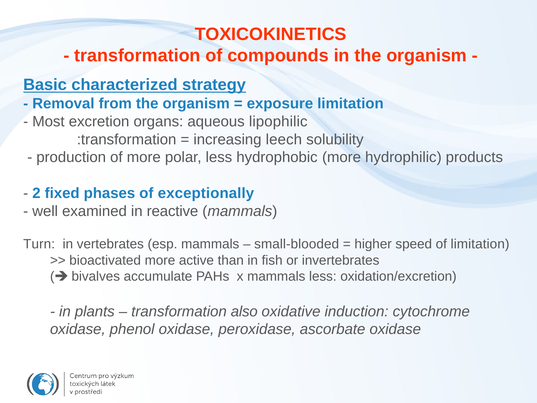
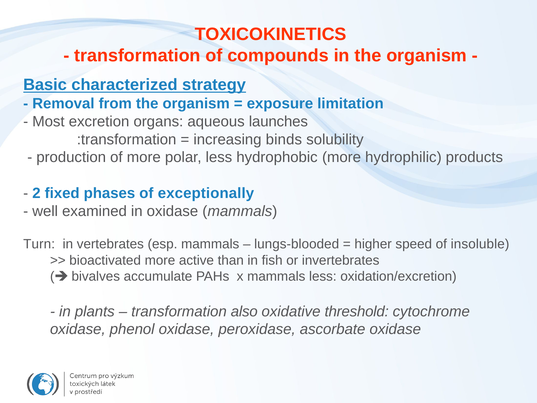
lipophilic: lipophilic -> launches
leech: leech -> binds
in reactive: reactive -> oxidase
small-blooded: small-blooded -> lungs-blooded
of limitation: limitation -> insoluble
induction: induction -> threshold
